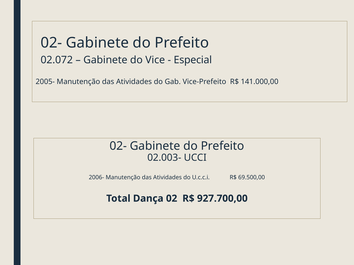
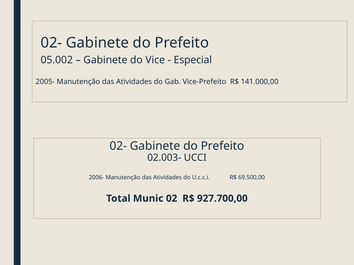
02.072: 02.072 -> 05.002
Dança: Dança -> Munic
